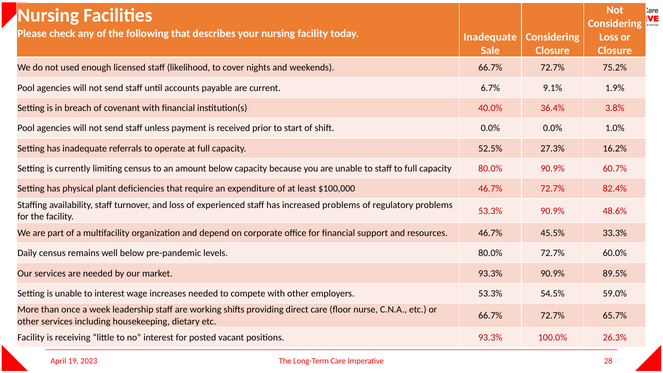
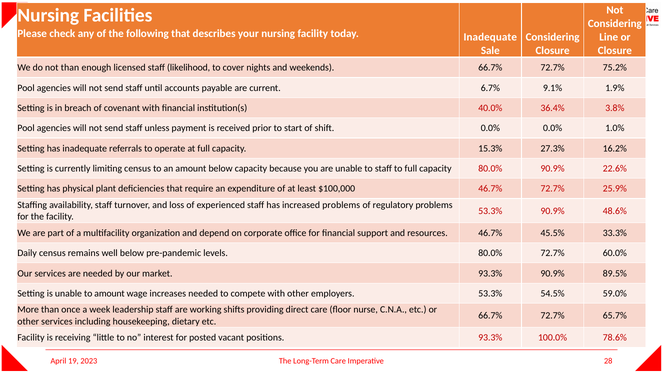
Loss at (609, 37): Loss -> Line
not used: used -> than
52.5%: 52.5% -> 15.3%
60.7%: 60.7% -> 22.6%
82.4%: 82.4% -> 25.9%
to interest: interest -> amount
26.3%: 26.3% -> 78.6%
